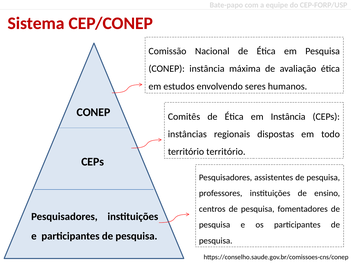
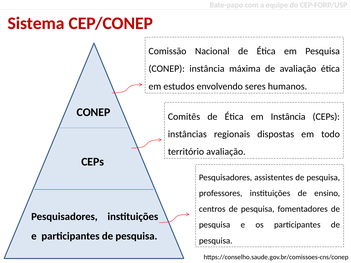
território território: território -> avaliação
